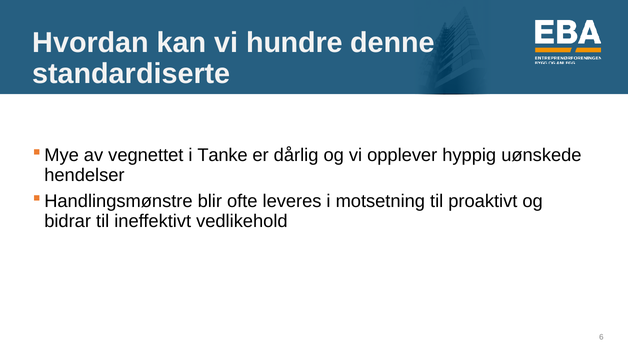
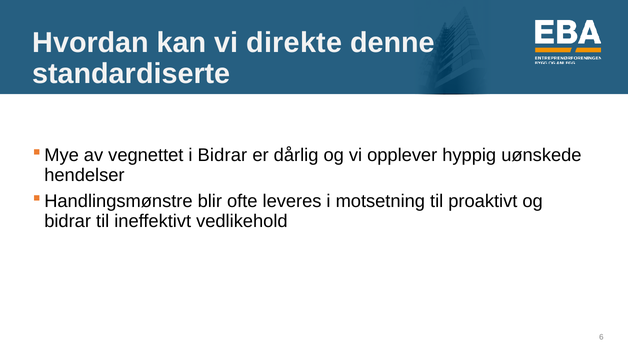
hundre: hundre -> direkte
i Tanke: Tanke -> Bidrar
